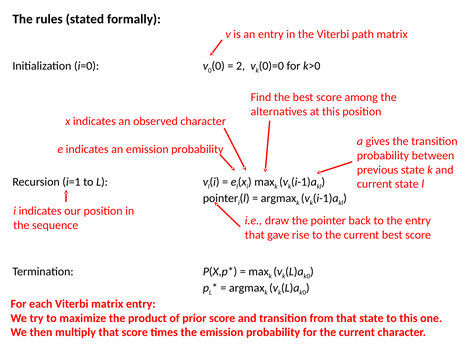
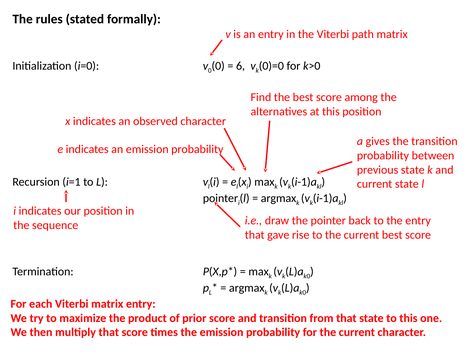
2: 2 -> 6
